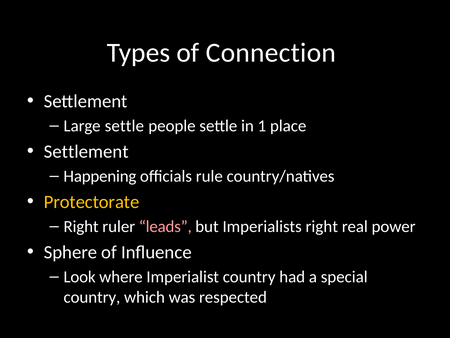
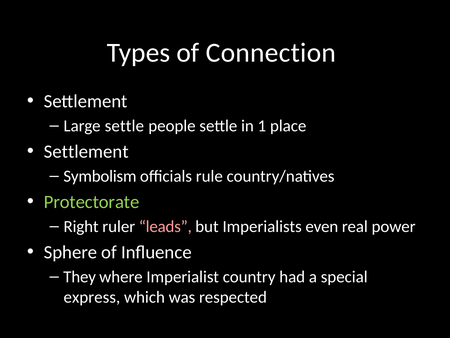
Happening: Happening -> Symbolism
Protectorate colour: yellow -> light green
Imperialists right: right -> even
Look: Look -> They
country at (92, 297): country -> express
